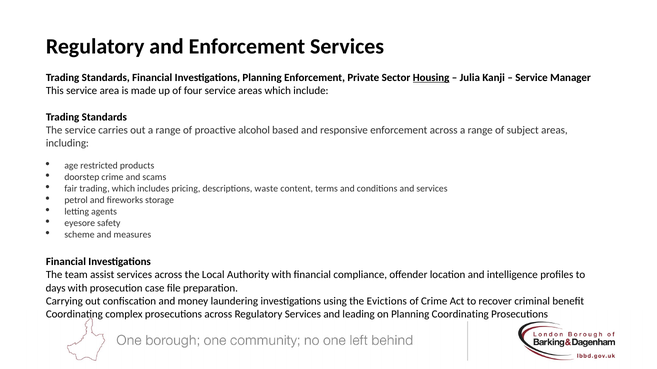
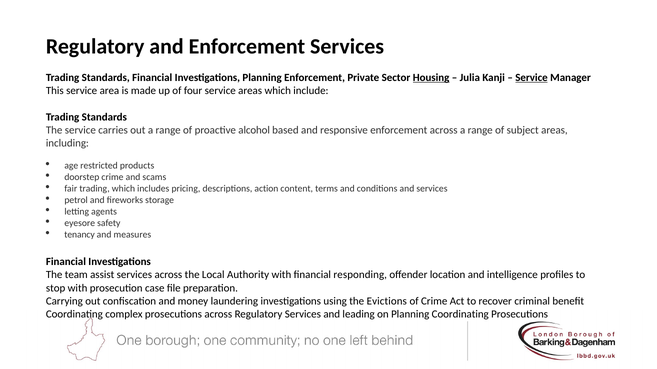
Service at (532, 78) underline: none -> present
waste: waste -> action
scheme: scheme -> tenancy
compliance: compliance -> responding
days: days -> stop
